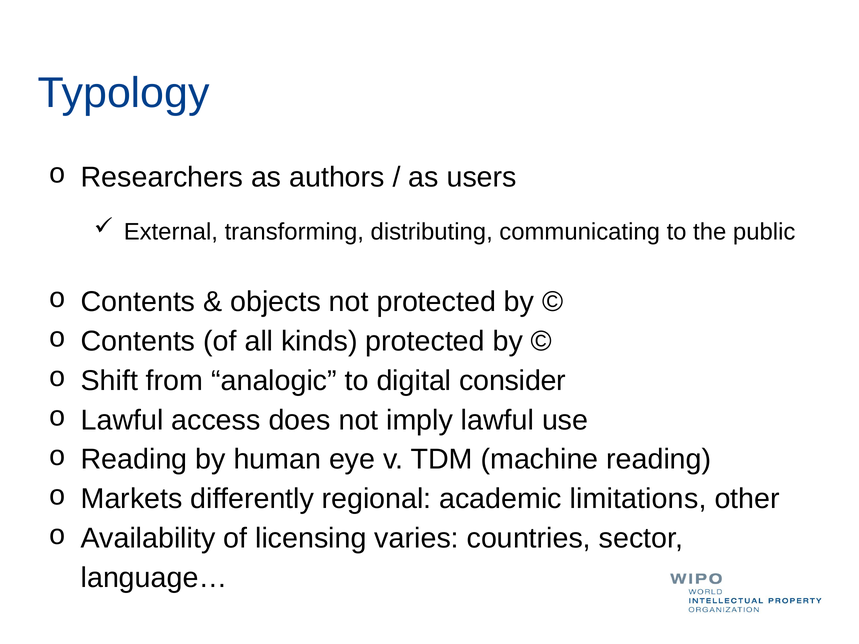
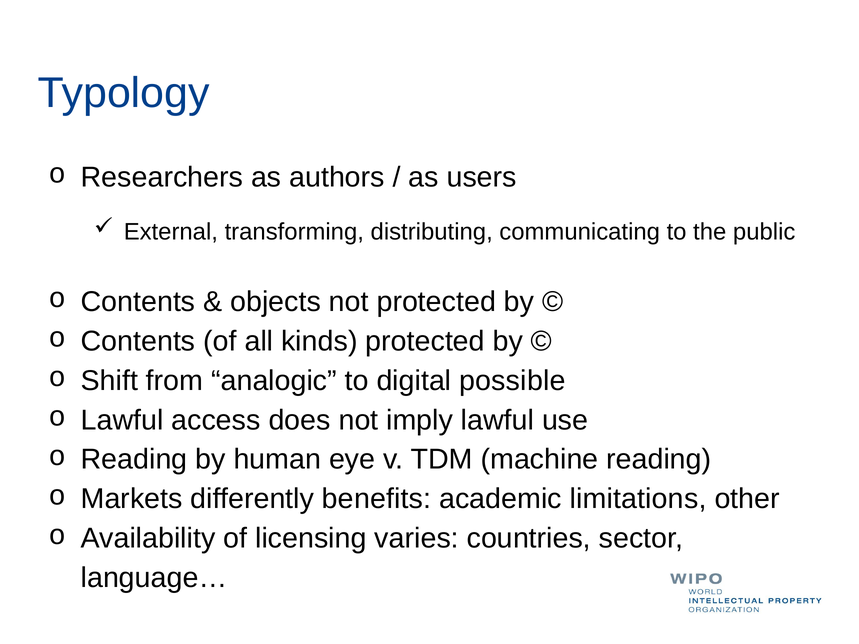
consider: consider -> possible
regional: regional -> benefits
